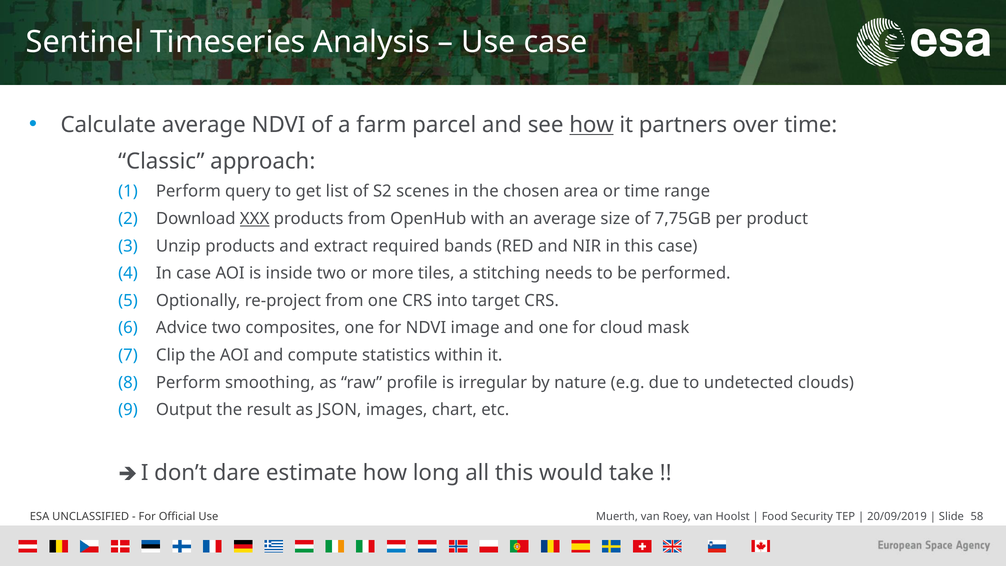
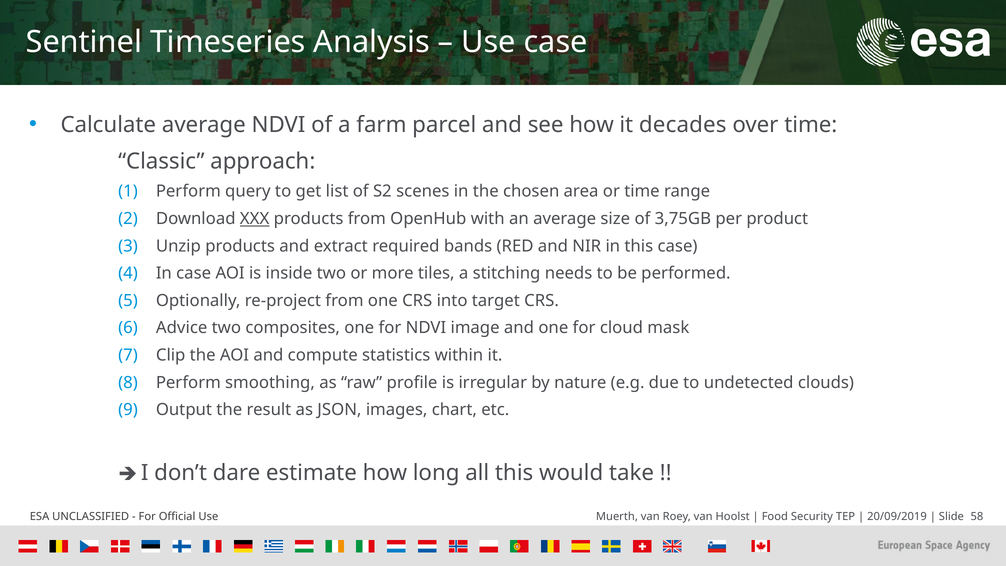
how at (592, 125) underline: present -> none
partners: partners -> decades
7,75GB: 7,75GB -> 3,75GB
